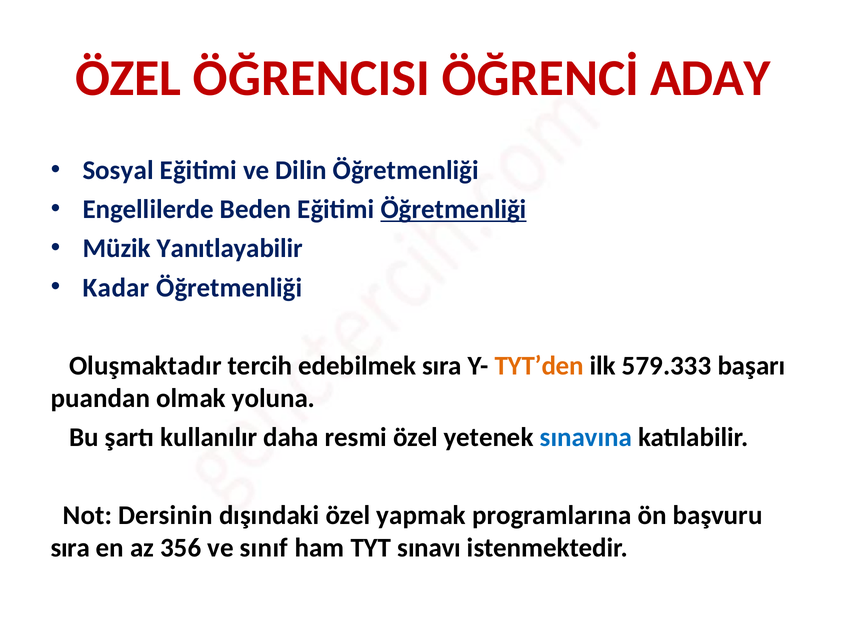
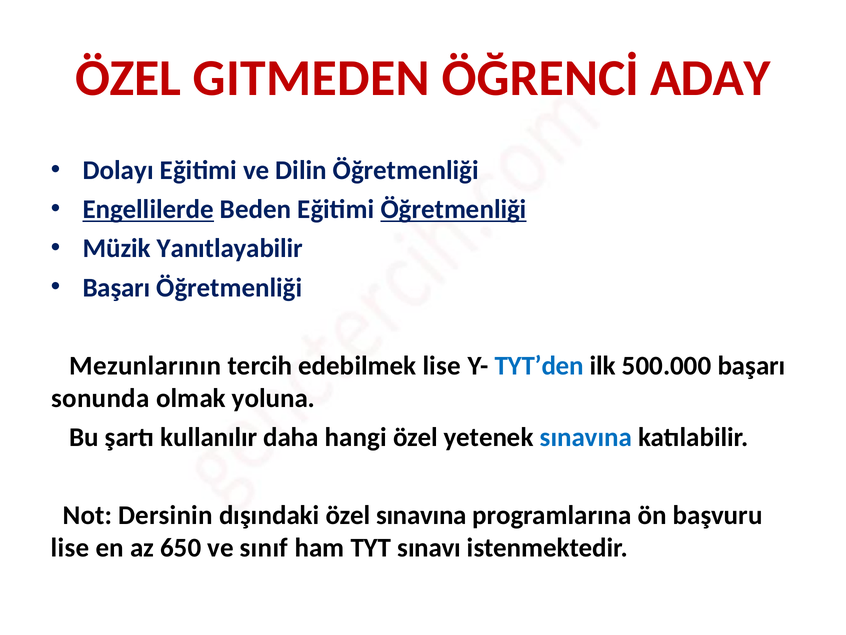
ÖĞRENCISI: ÖĞRENCISI -> GITMEDEN
Sosyal: Sosyal -> Dolayı
Engellilerde underline: none -> present
Kadar at (116, 287): Kadar -> Başarı
Oluşmaktadır: Oluşmaktadır -> Mezunlarının
edebilmek sıra: sıra -> lise
TYT’den colour: orange -> blue
579.333: 579.333 -> 500.000
puandan: puandan -> sonunda
resmi: resmi -> hangi
özel yapmak: yapmak -> sınavına
sıra at (70, 547): sıra -> lise
356: 356 -> 650
